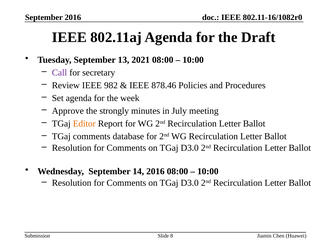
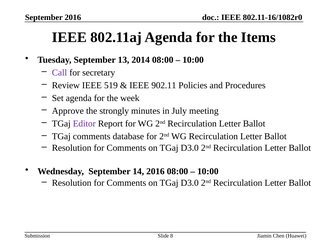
Draft: Draft -> Items
2021: 2021 -> 2014
982: 982 -> 519
878.46: 878.46 -> 902.11
Editor colour: orange -> purple
